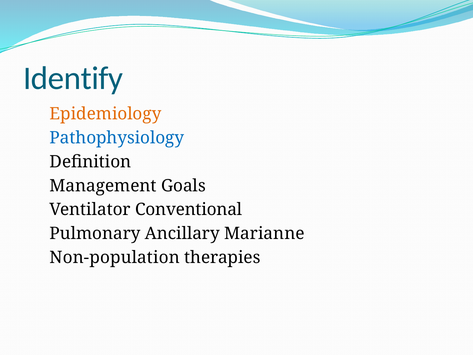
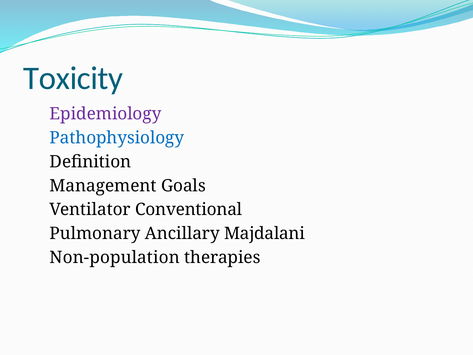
Identify: Identify -> Toxicity
Epidemiology colour: orange -> purple
Marianne: Marianne -> Majdalani
